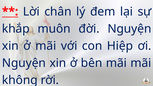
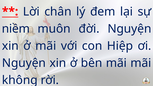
khắp: khắp -> niềm
